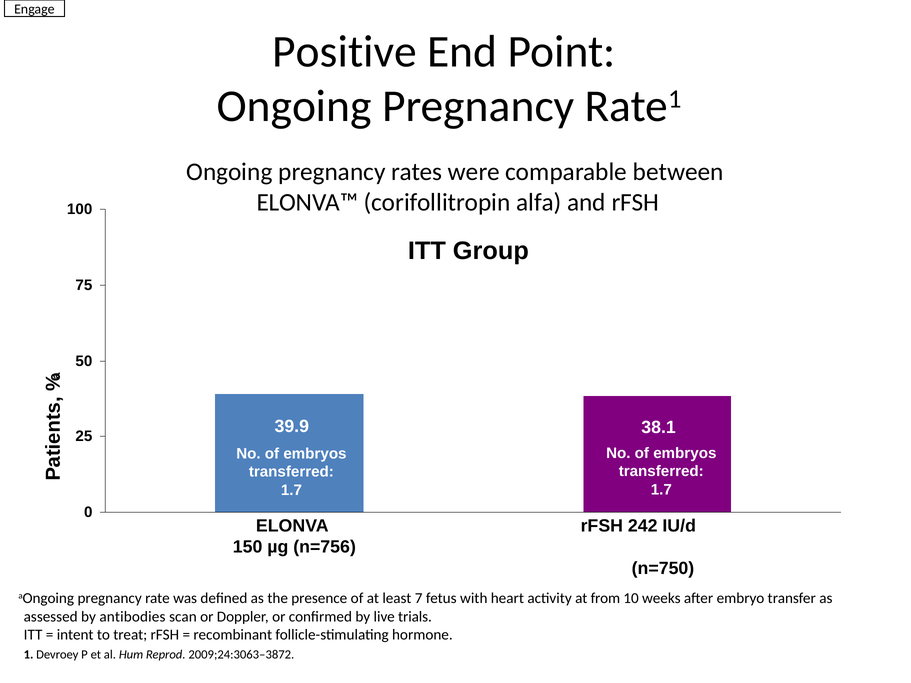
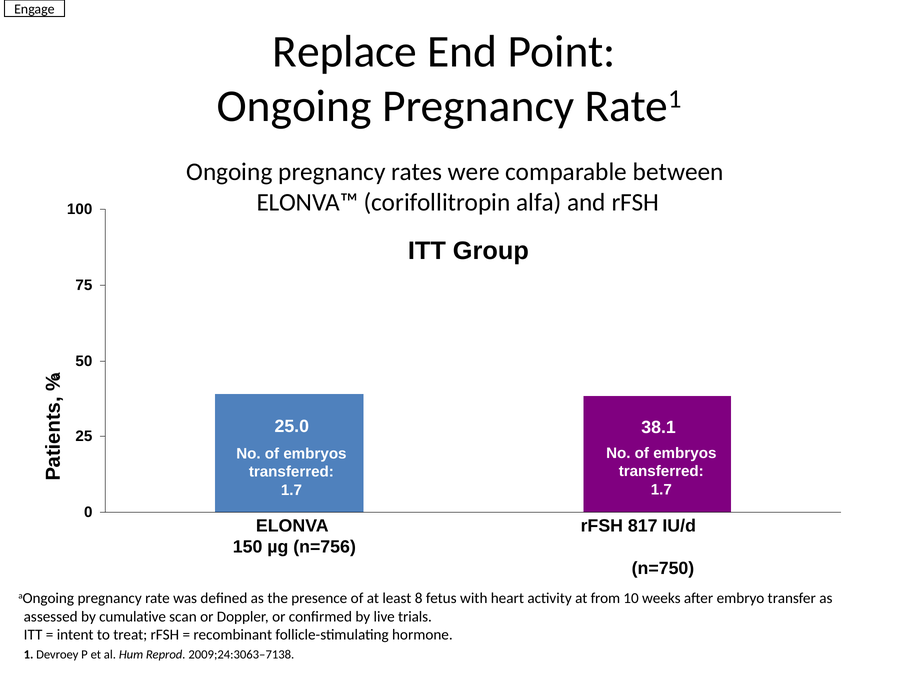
Positive: Positive -> Replace
39.9: 39.9 -> 25.0
242: 242 -> 817
7: 7 -> 8
antibodies: antibodies -> cumulative
2009;24:3063‒3872: 2009;24:3063‒3872 -> 2009;24:3063‒7138
